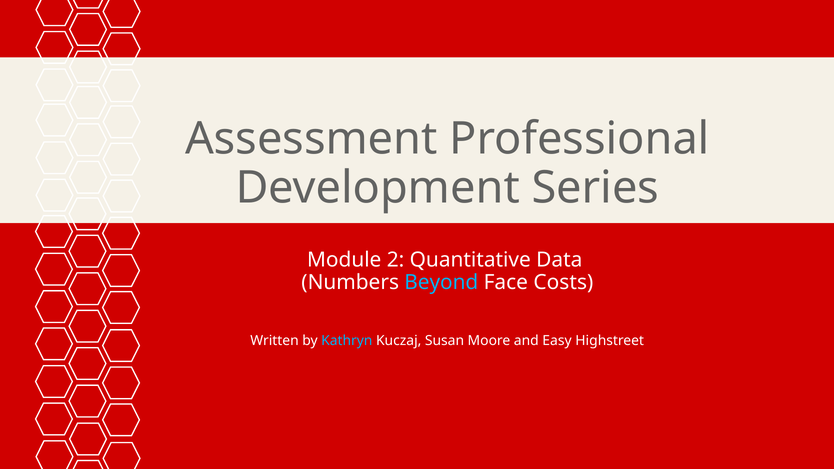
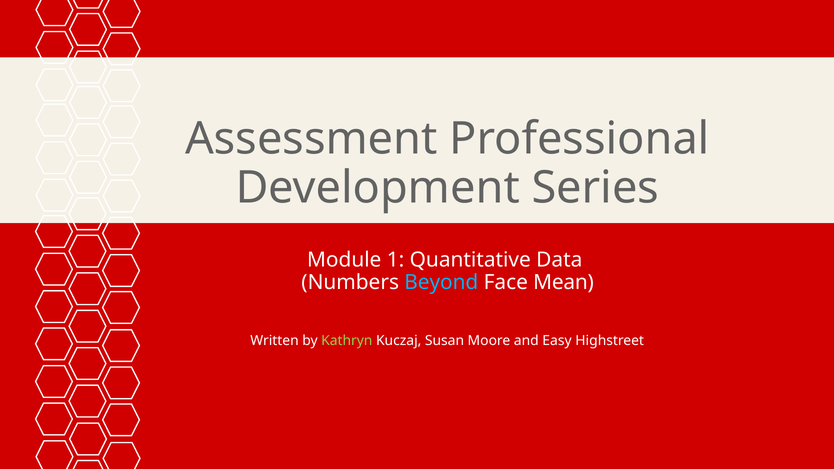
2: 2 -> 1
Costs: Costs -> Mean
Kathryn colour: light blue -> light green
